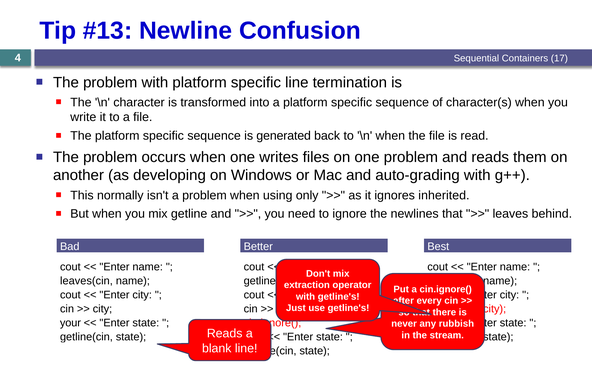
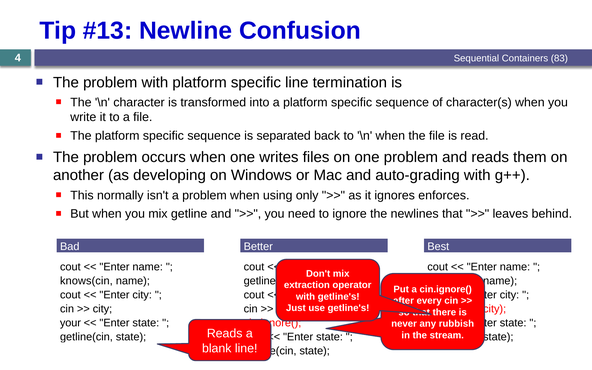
17: 17 -> 83
generated: generated -> separated
inherited: inherited -> enforces
leaves(cin: leaves(cin -> knows(cin
